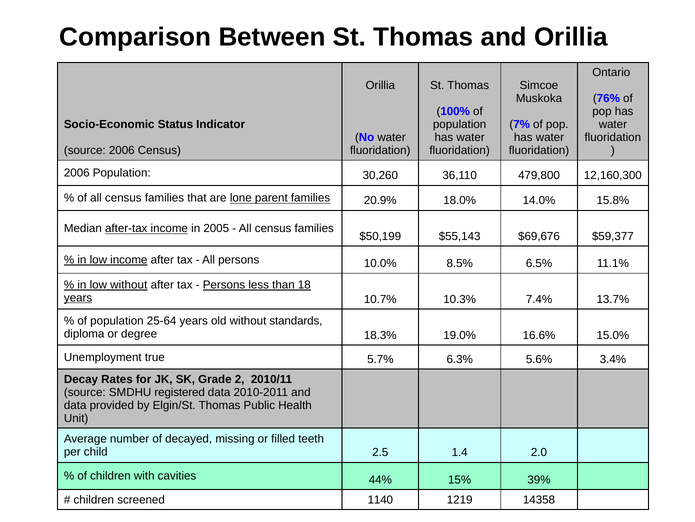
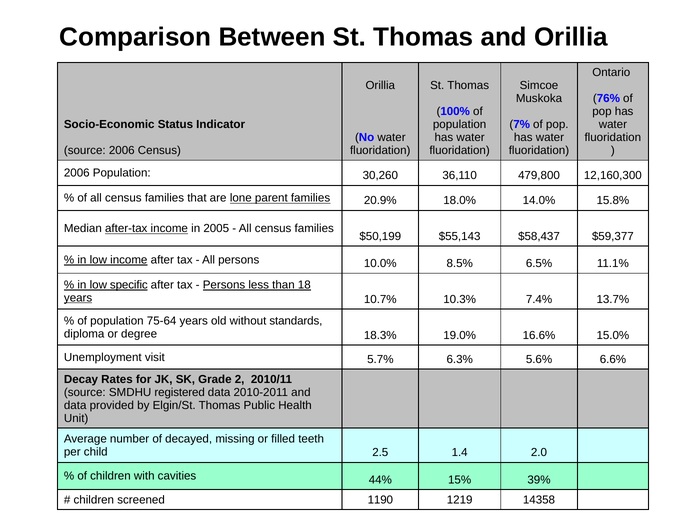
$69,676: $69,676 -> $58,437
low without: without -> specific
25-64: 25-64 -> 75-64
true: true -> visit
3.4%: 3.4% -> 6.6%
1140: 1140 -> 1190
